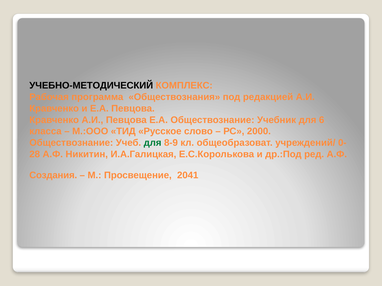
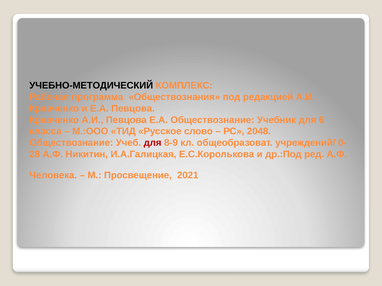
2000: 2000 -> 2048
для at (153, 143) colour: green -> red
Создания: Создания -> Человека
2041: 2041 -> 2021
